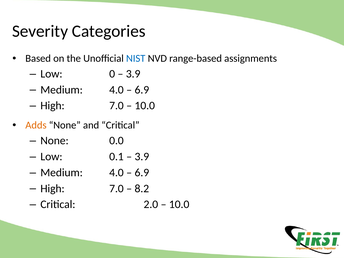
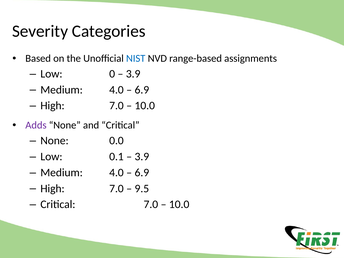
Adds colour: orange -> purple
8.2: 8.2 -> 9.5
Critical 2.0: 2.0 -> 7.0
